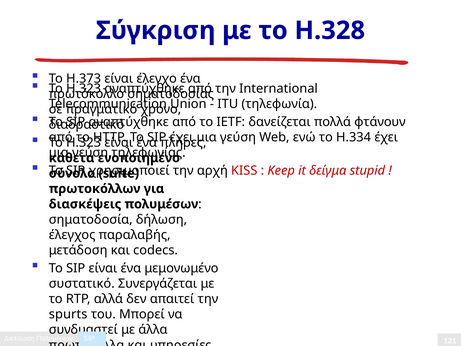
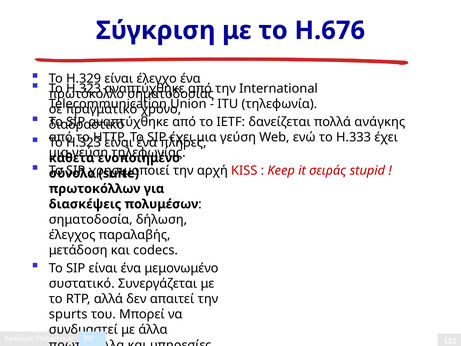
H.328: H.328 -> H.676
H.373: H.373 -> H.329
φτάνουν: φτάνουν -> ανάγκης
H.334: H.334 -> H.333
δείγμα: δείγμα -> σειράς
